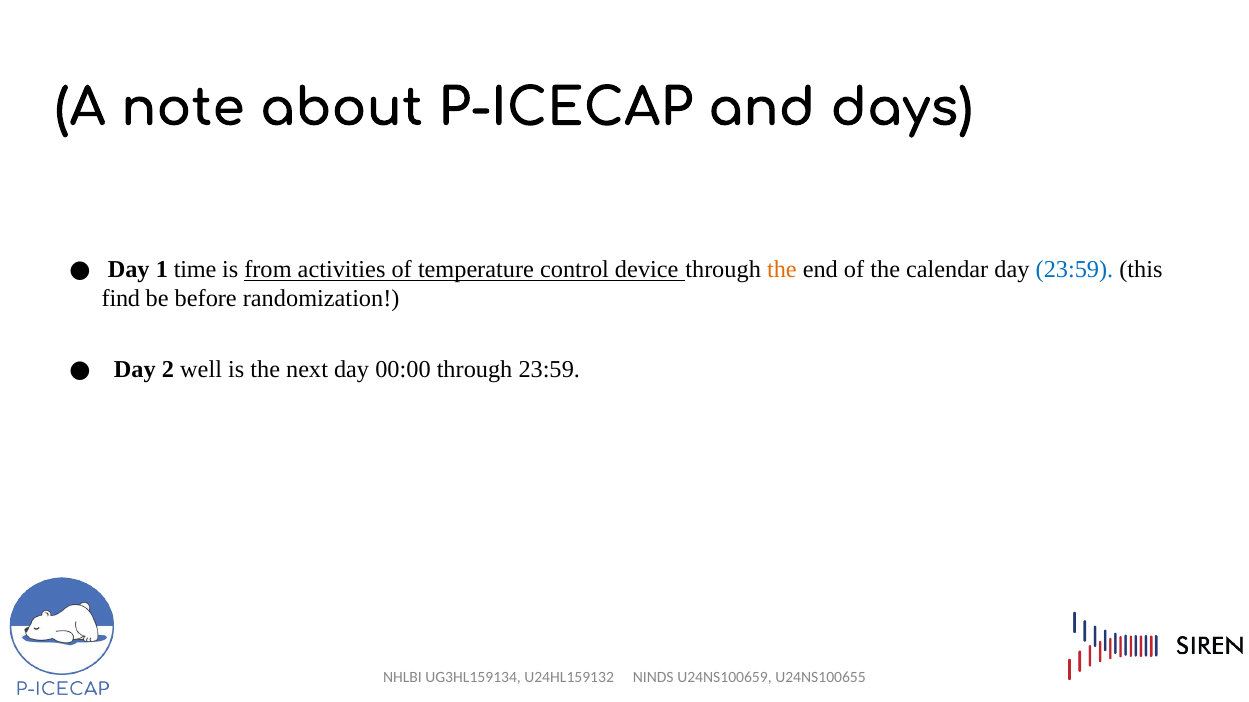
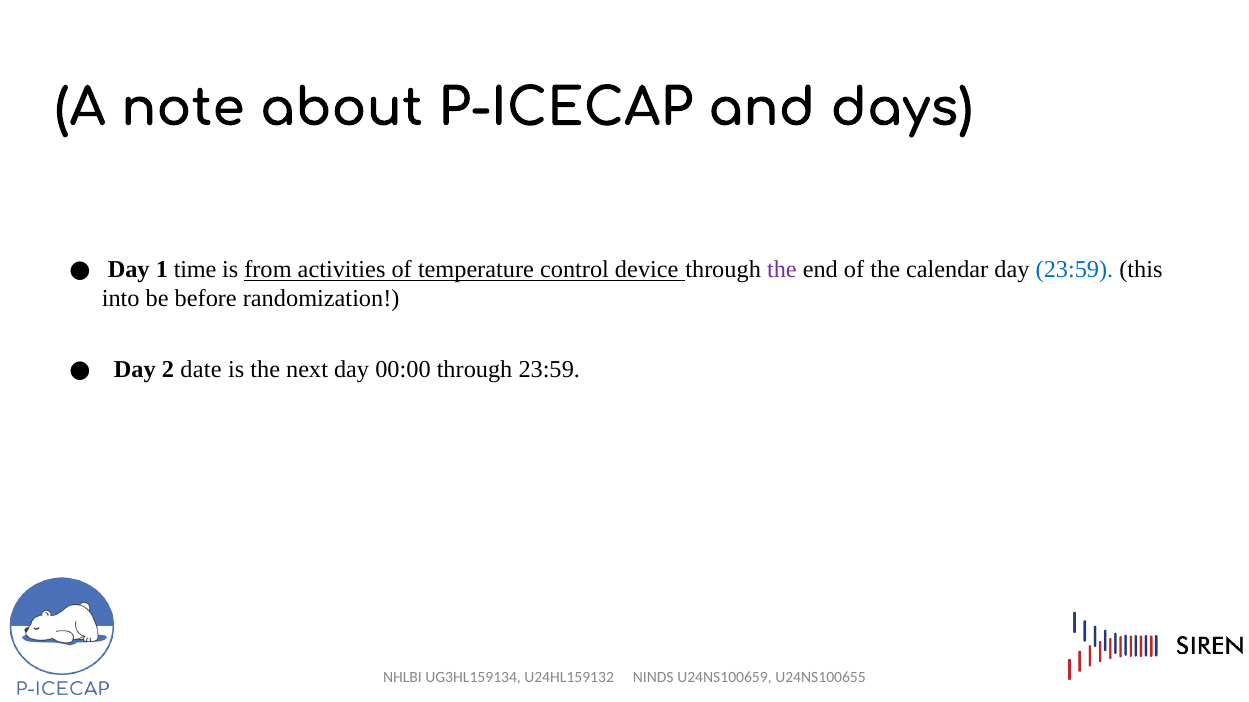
the at (782, 270) colour: orange -> purple
find: find -> into
well: well -> date
